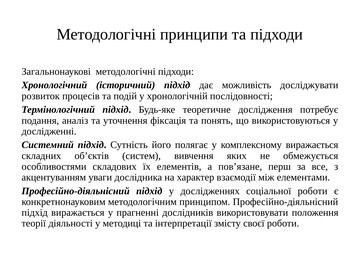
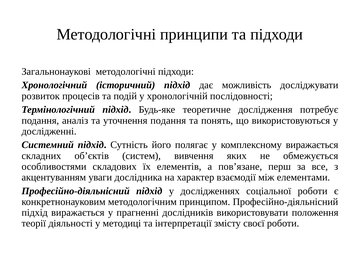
уточнення фіксація: фіксація -> подання
